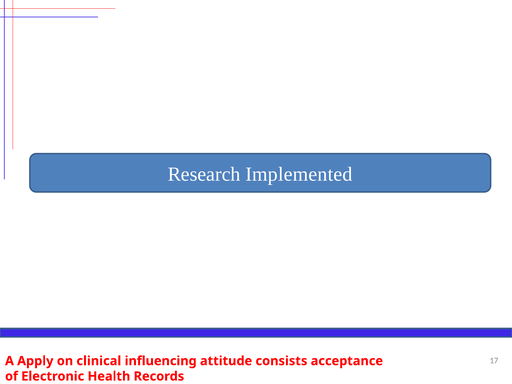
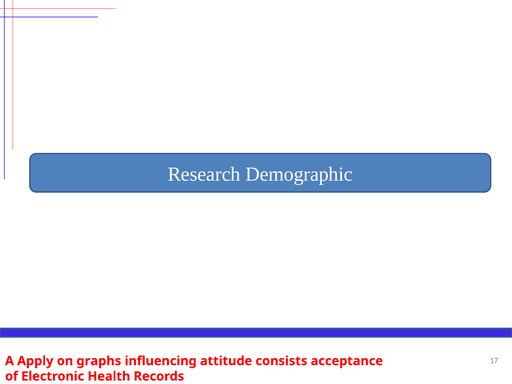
Implemented: Implemented -> Demographic
clinical: clinical -> graphs
